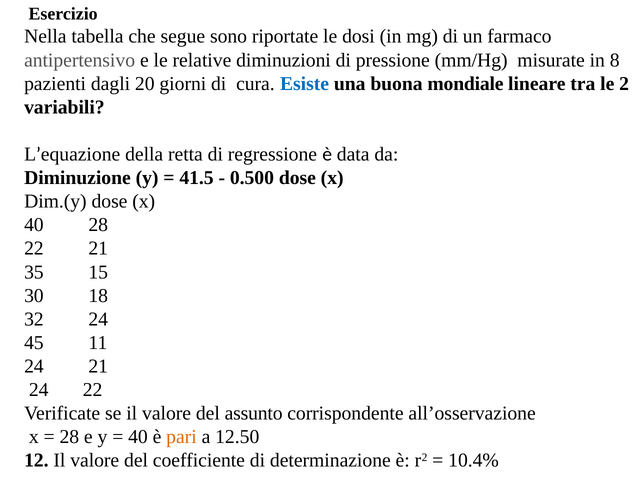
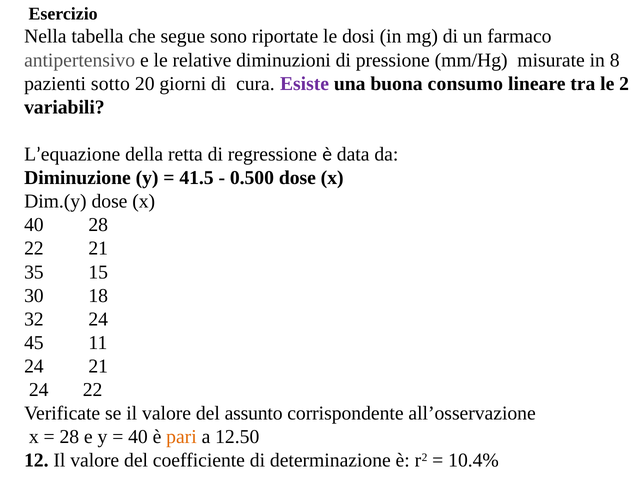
dagli: dagli -> sotto
Esiste colour: blue -> purple
mondiale: mondiale -> consumo
